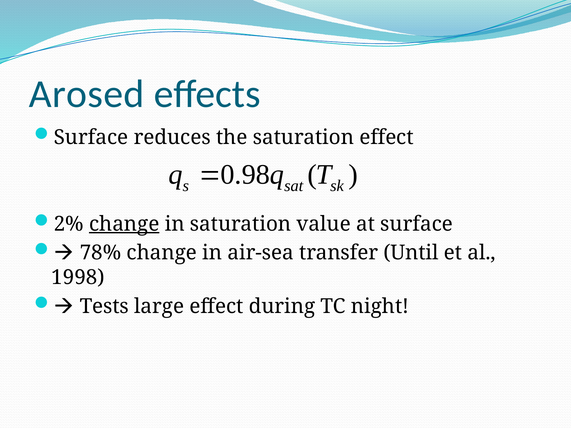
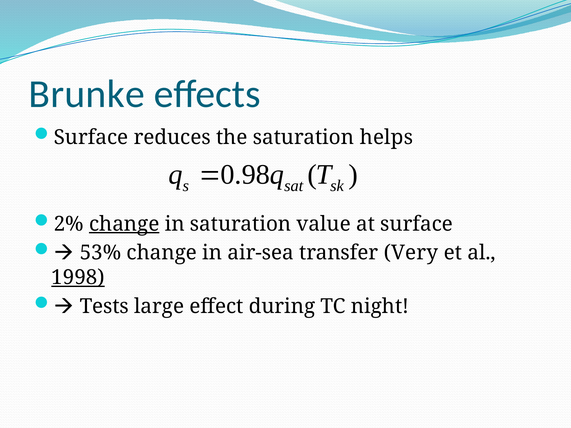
Arosed: Arosed -> Brunke
saturation effect: effect -> helps
78%: 78% -> 53%
Until: Until -> Very
1998 underline: none -> present
